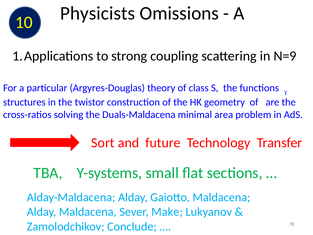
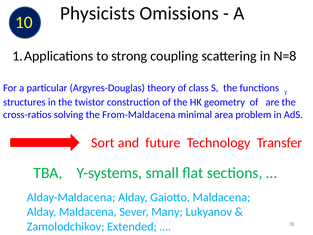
N=9: N=9 -> N=8
Duals-Maldacena: Duals-Maldacena -> From-Maldacena
Make: Make -> Many
Conclude: Conclude -> Extended
